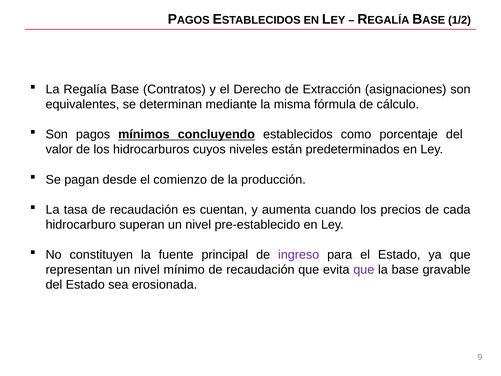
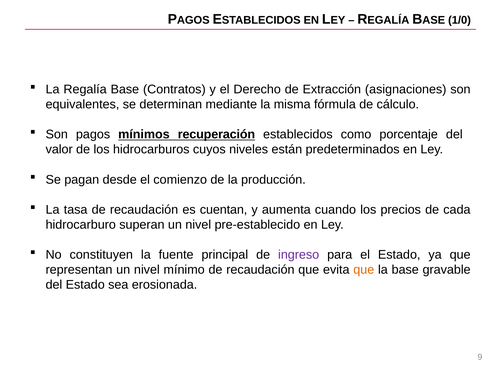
1/2: 1/2 -> 1/0
concluyendo: concluyendo -> recuperación
que at (364, 270) colour: purple -> orange
